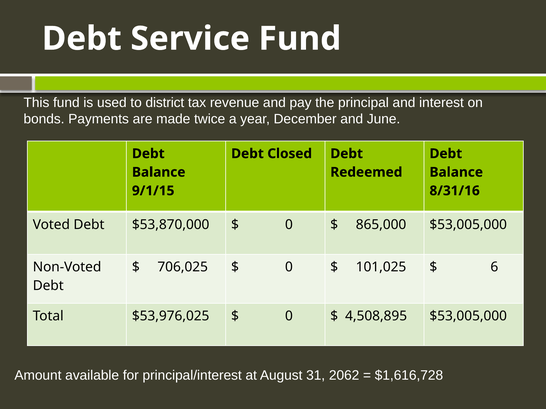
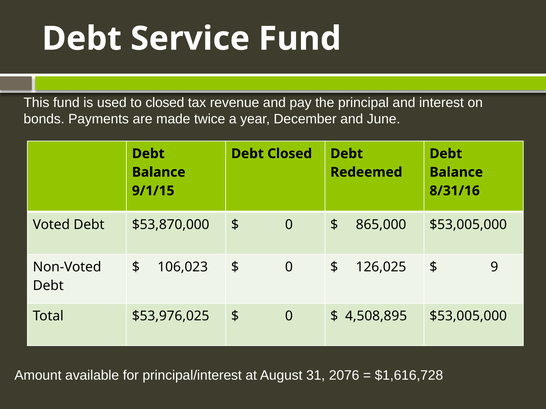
to district: district -> closed
706,025: 706,025 -> 106,023
101,025: 101,025 -> 126,025
6: 6 -> 9
2062: 2062 -> 2076
